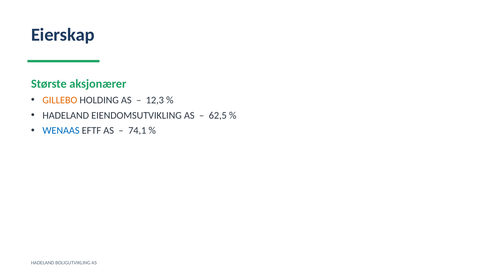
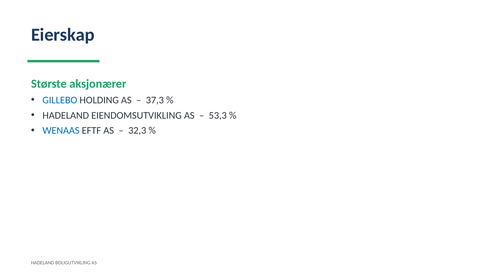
GILLEBO colour: orange -> blue
12,3: 12,3 -> 37,3
62,5: 62,5 -> 53,3
74,1: 74,1 -> 32,3
